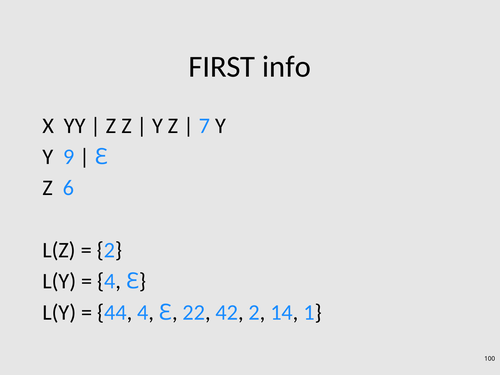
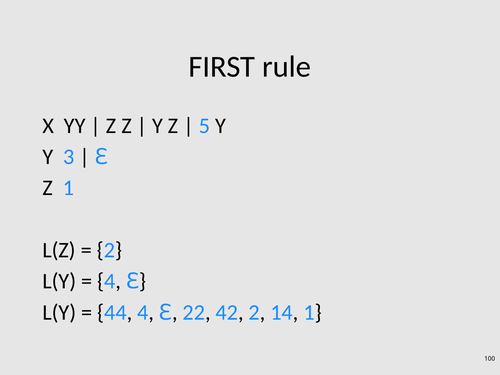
info: info -> rule
7: 7 -> 5
9: 9 -> 3
6 at (69, 188): 6 -> 1
